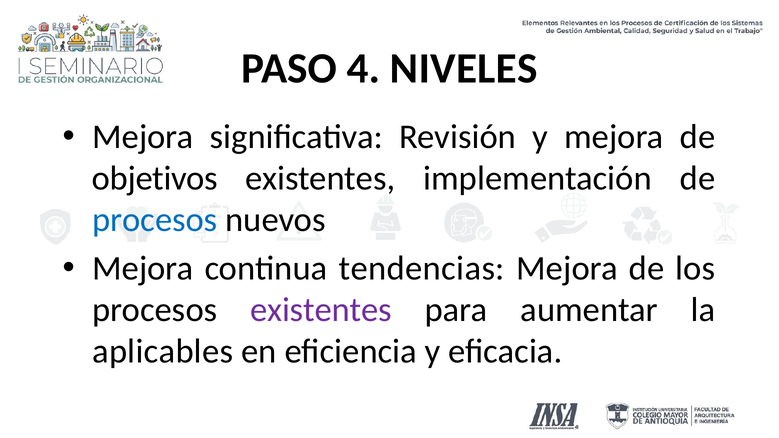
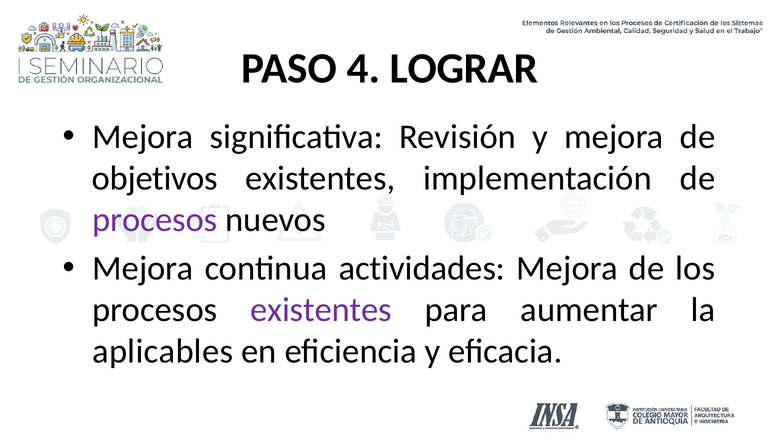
NIVELES: NIVELES -> LOGRAR
procesos at (155, 220) colour: blue -> purple
tendencias: tendencias -> actividades
